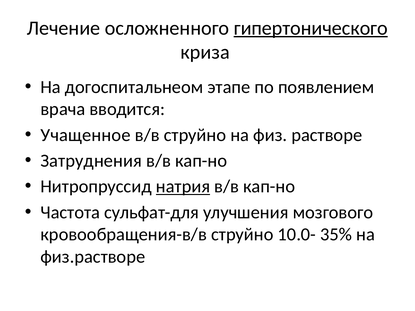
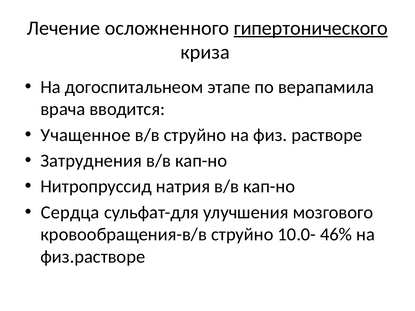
появлением: появлением -> верапамила
натрия underline: present -> none
Частота: Частота -> Сердца
35%: 35% -> 46%
